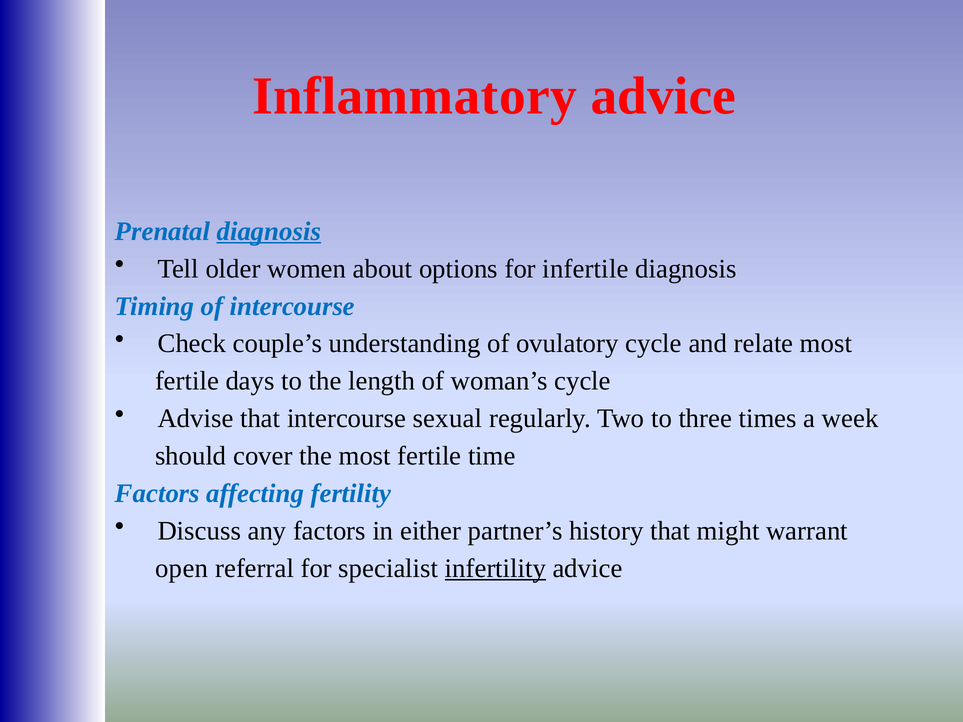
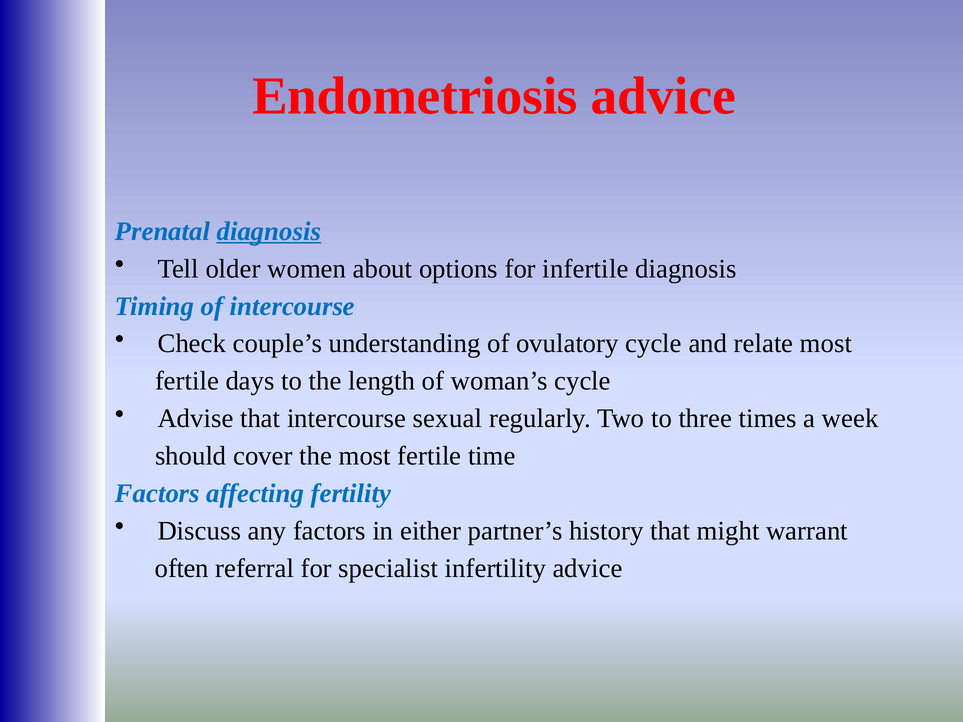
Inflammatory: Inflammatory -> Endometriosis
open: open -> often
infertility underline: present -> none
